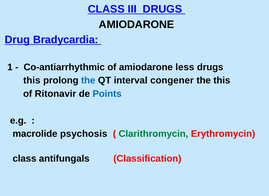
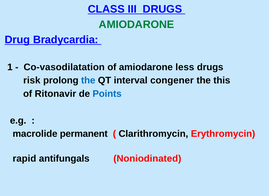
AMIODARONE at (136, 24) colour: black -> green
Co-antiarrhythmic: Co-antiarrhythmic -> Co-vasodilatation
this at (32, 80): this -> risk
psychosis: psychosis -> permanent
Clarithromycin colour: green -> black
class at (24, 158): class -> rapid
Classification: Classification -> Noniodinated
